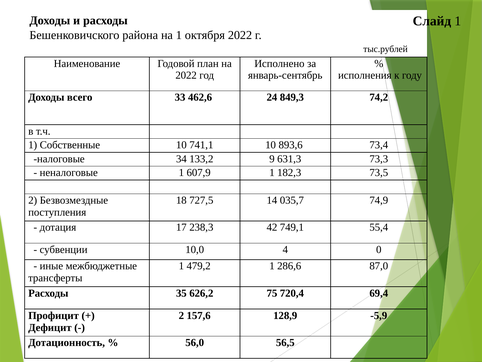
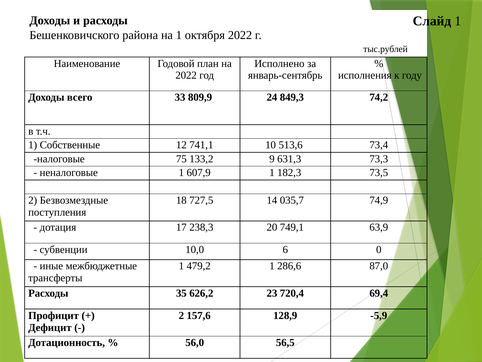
462,6: 462,6 -> 809,9
Собственные 10: 10 -> 12
893,6: 893,6 -> 513,6
34: 34 -> 75
42: 42 -> 20
55,4: 55,4 -> 63,9
4: 4 -> 6
75: 75 -> 23
